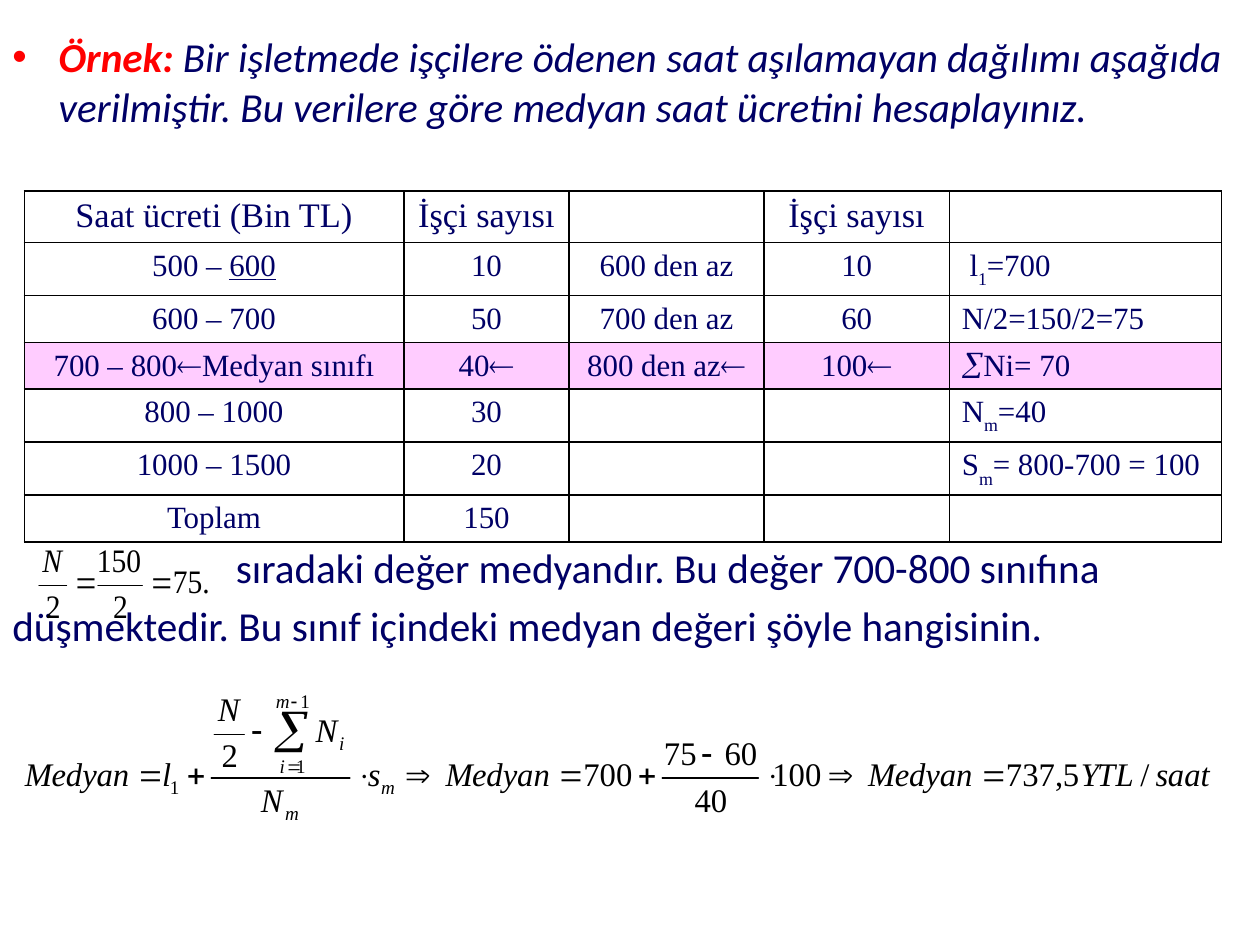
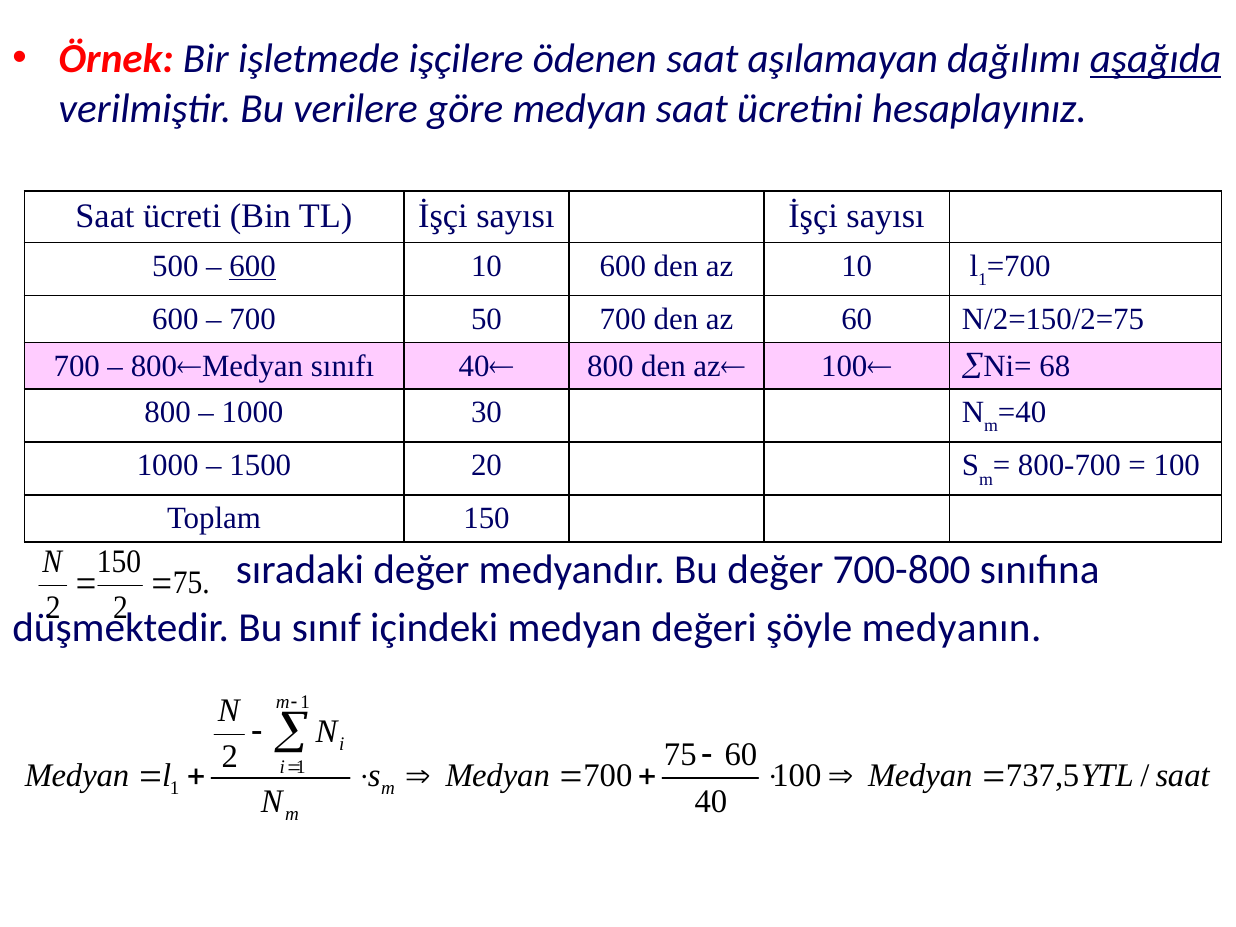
aşağıda underline: none -> present
70: 70 -> 68
hangisinin: hangisinin -> medyanın
